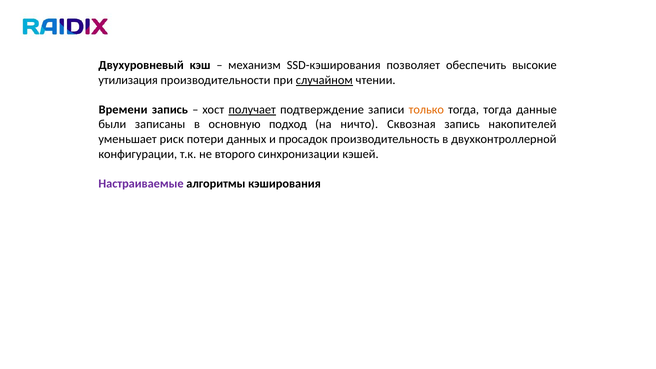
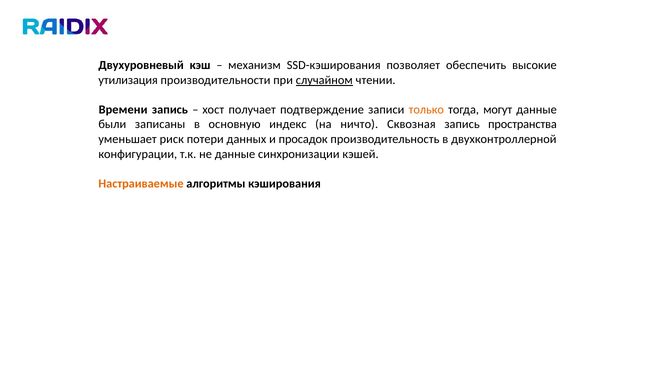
получает underline: present -> none
тогда тогда: тогда -> могут
подход: подход -> индекс
накопителей: накопителей -> пространства
не второго: второго -> данные
Настраиваемые colour: purple -> orange
